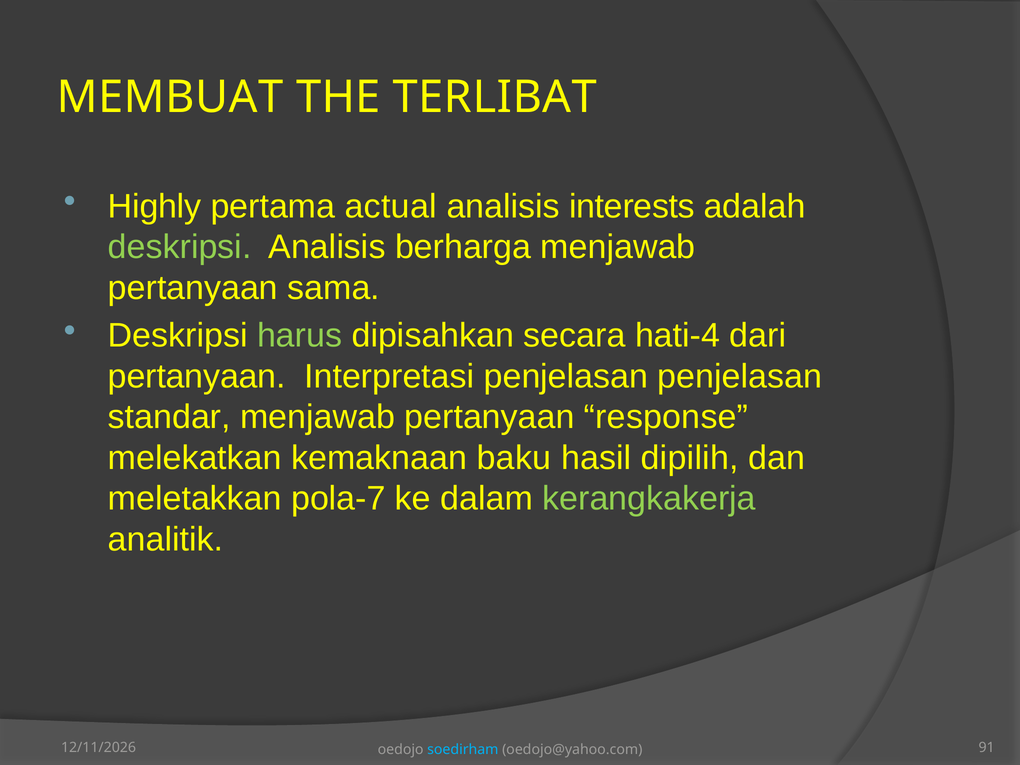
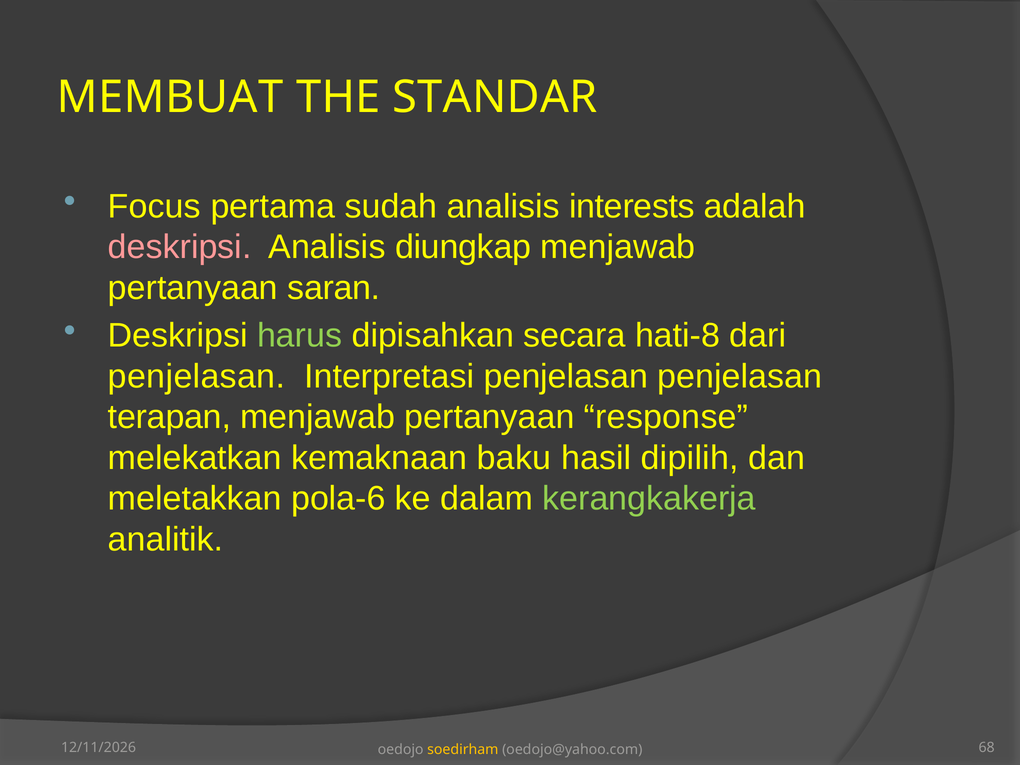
TERLIBAT: TERLIBAT -> STANDAR
Highly: Highly -> Focus
actual: actual -> sudah
deskripsi at (180, 247) colour: light green -> pink
berharga: berharga -> diungkap
sama: sama -> saran
hati-4: hati-4 -> hati-8
pertanyaan at (197, 376): pertanyaan -> penjelasan
standar: standar -> terapan
pola-7: pola-7 -> pola-6
soedirham colour: light blue -> yellow
91: 91 -> 68
